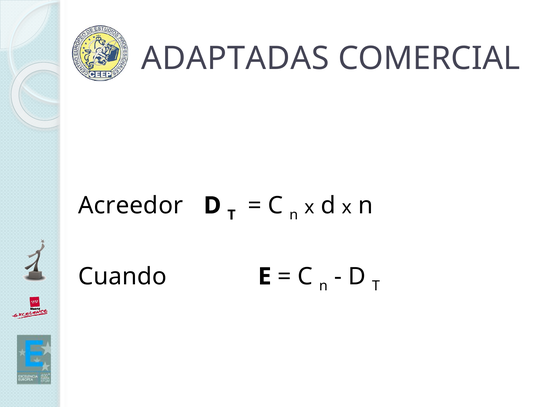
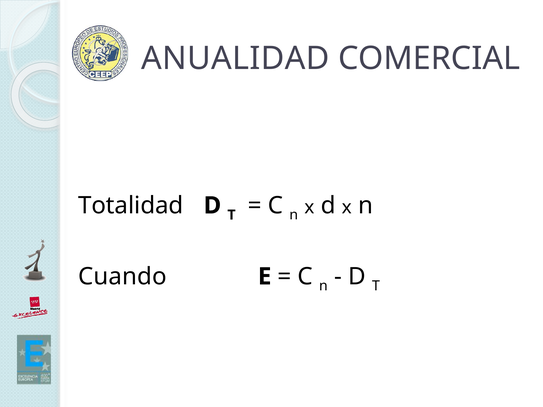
ADAPTADAS: ADAPTADAS -> ANUALIDAD
Acreedor: Acreedor -> Totalidad
